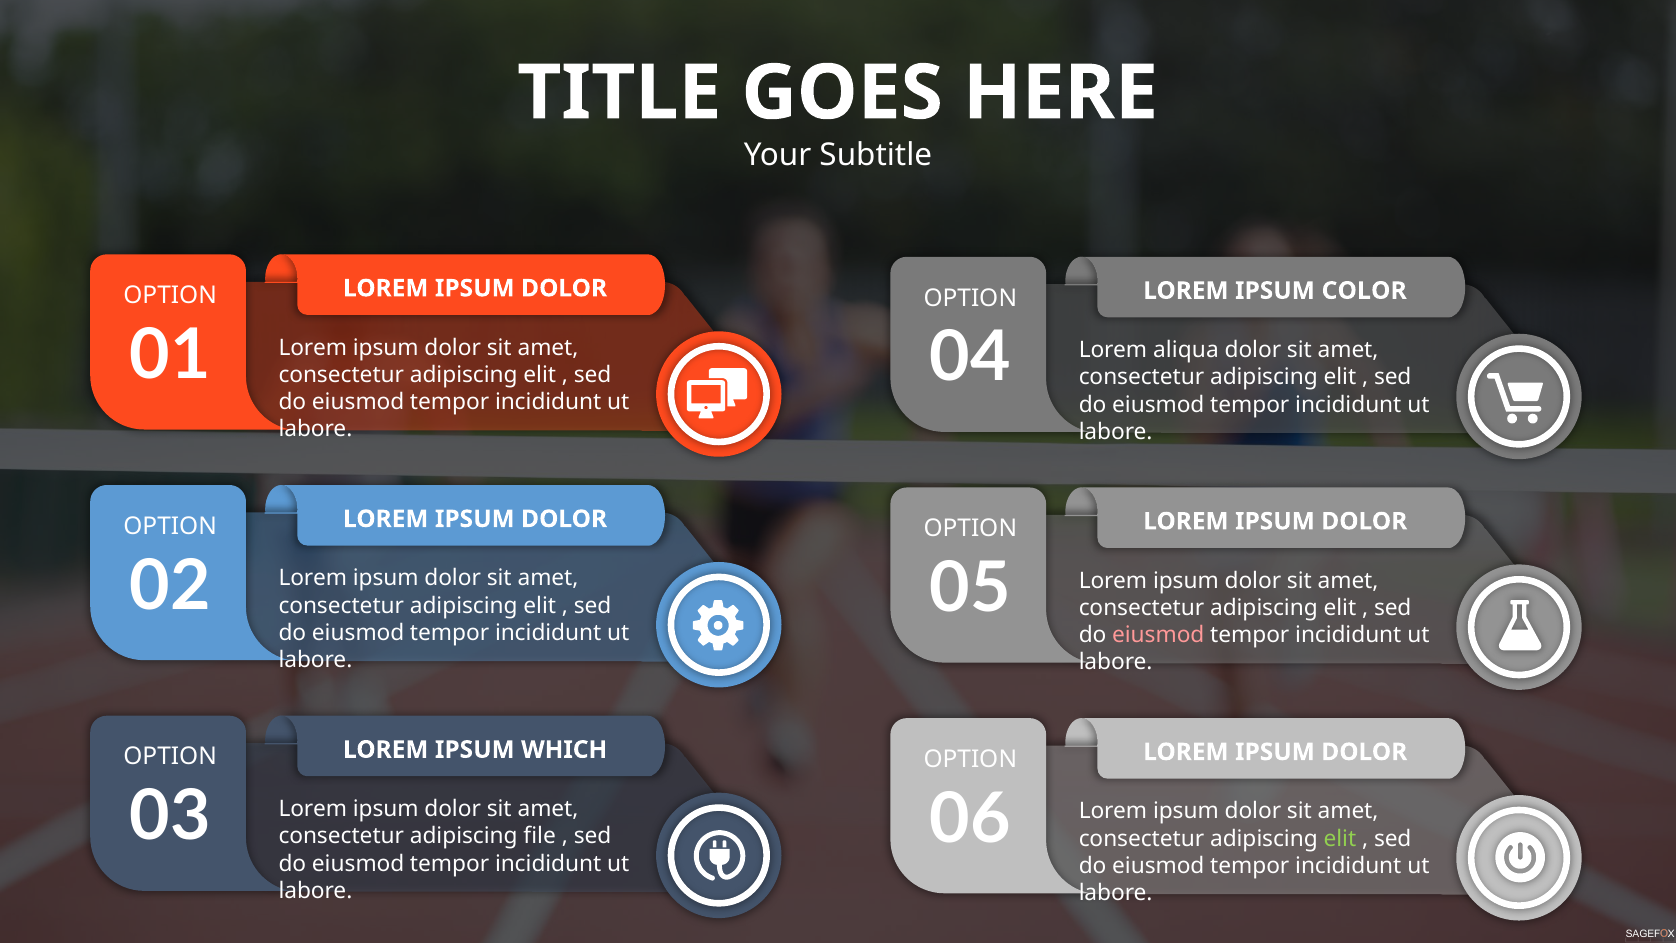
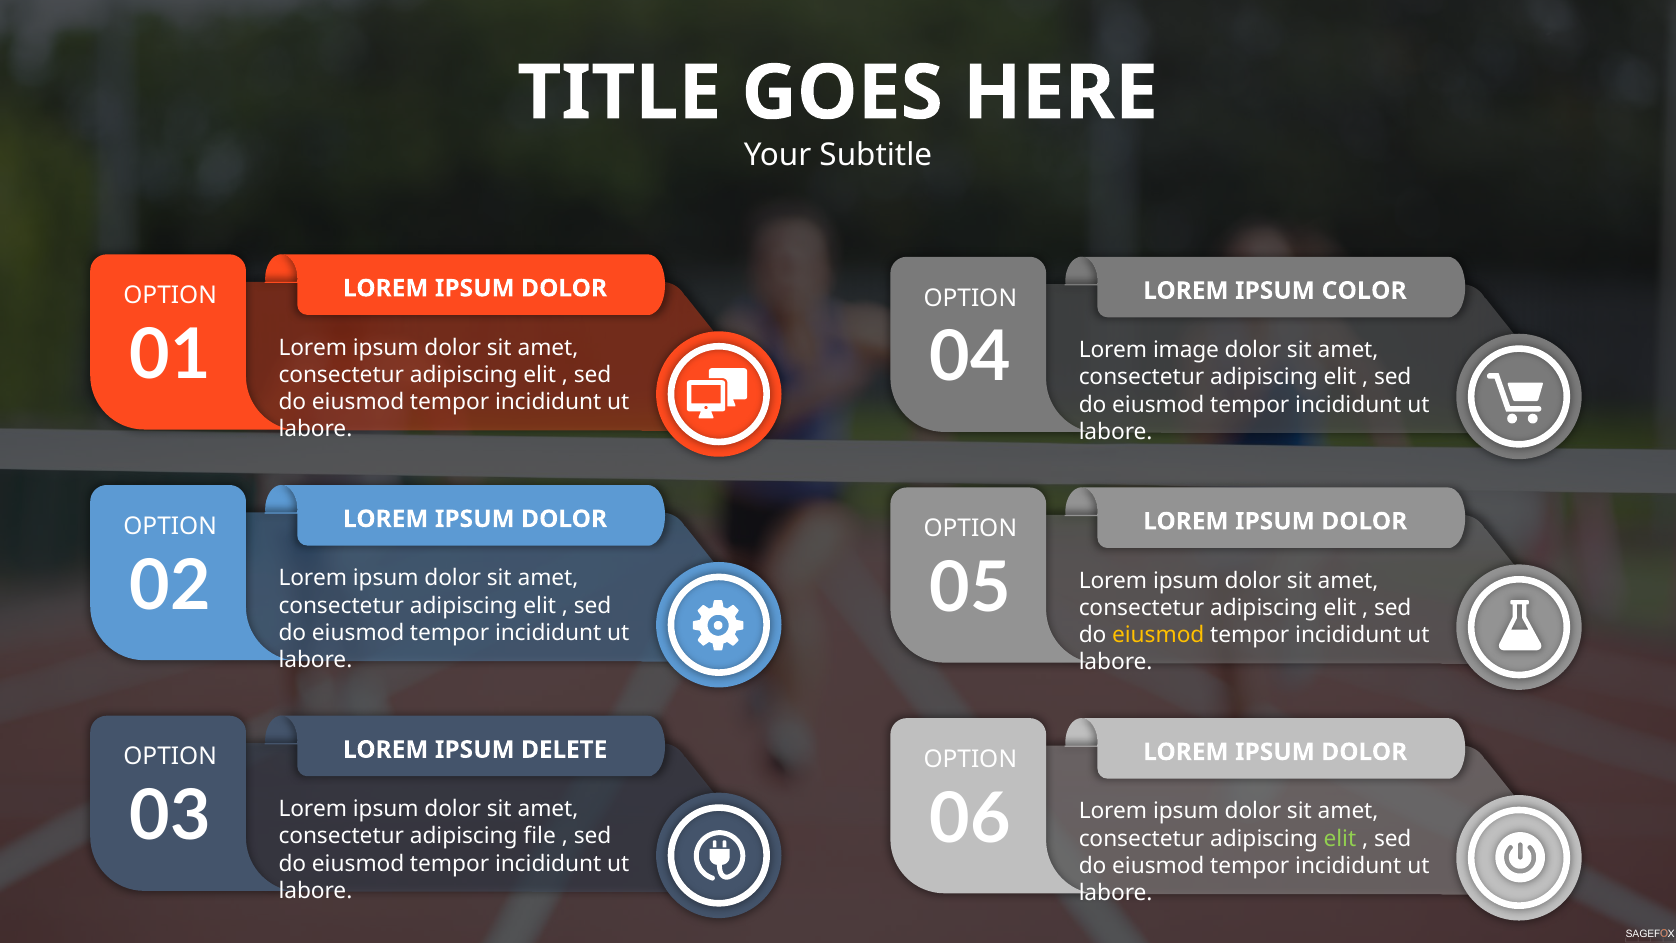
aliqua: aliqua -> image
eiusmod at (1158, 635) colour: pink -> yellow
WHICH: WHICH -> DELETE
